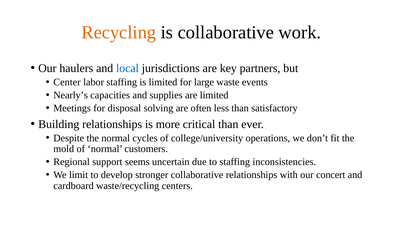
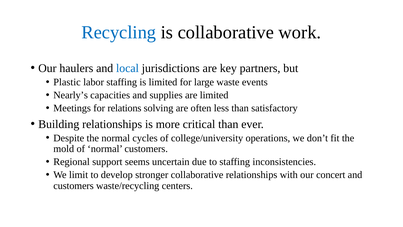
Recycling colour: orange -> blue
Center: Center -> Plastic
disposal: disposal -> relations
cardboard at (74, 186): cardboard -> customers
